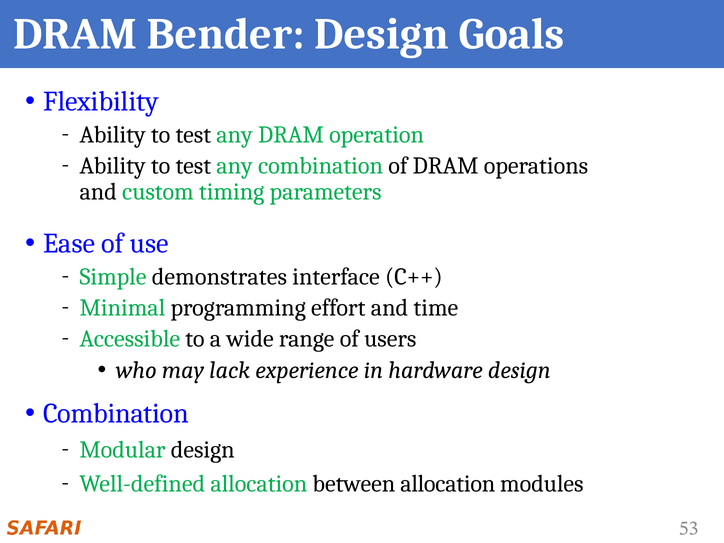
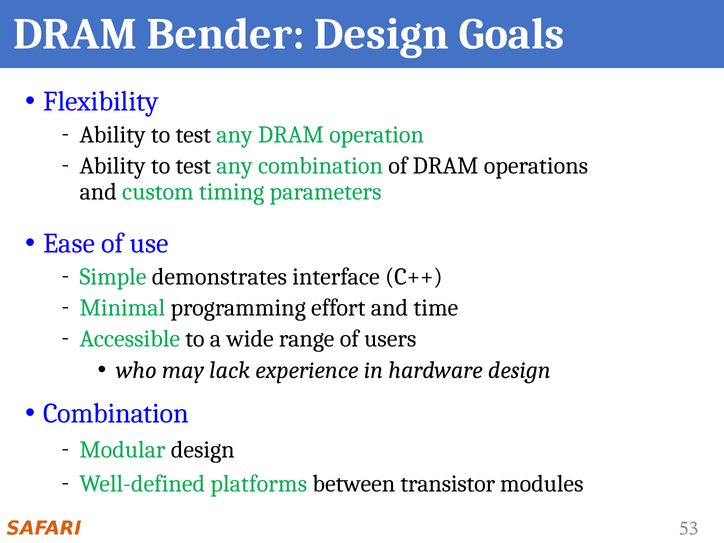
Well-defined allocation: allocation -> platforms
between allocation: allocation -> transistor
